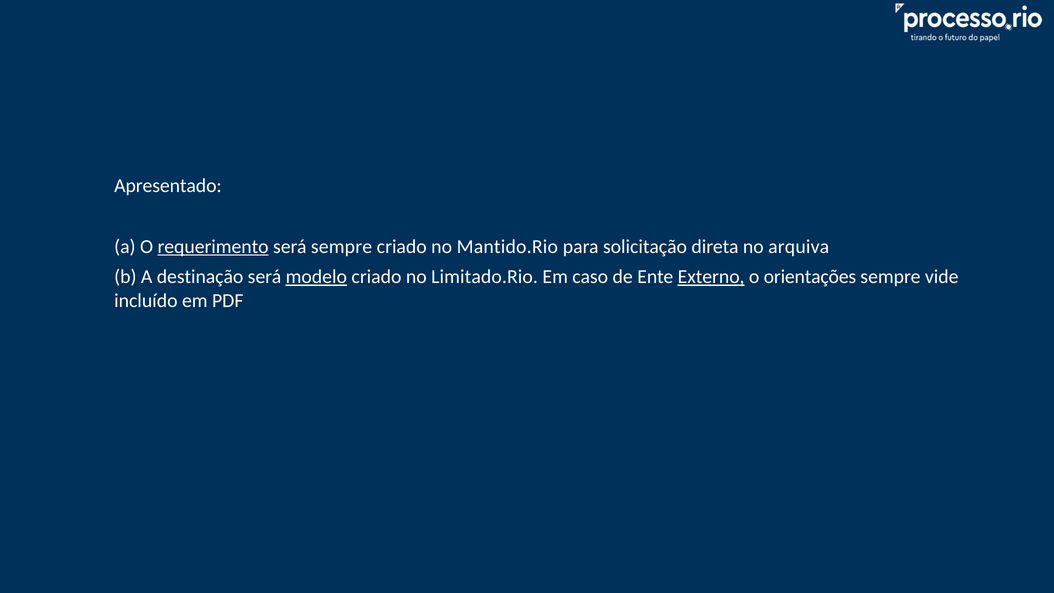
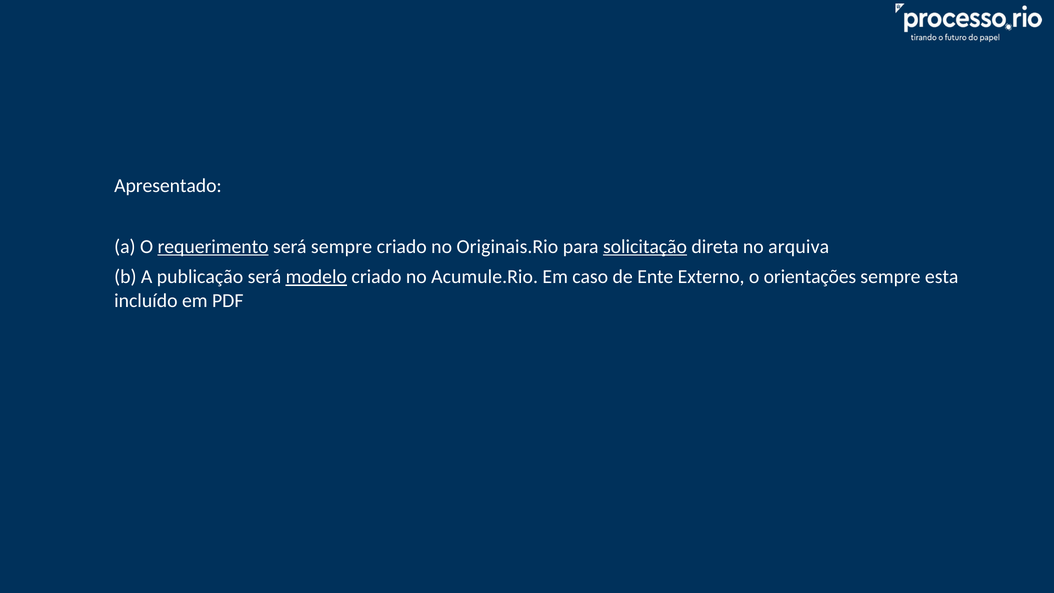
Mantido.Rio: Mantido.Rio -> Originais.Rio
solicitação underline: none -> present
destinação: destinação -> publicação
Limitado.Rio: Limitado.Rio -> Acumule.Rio
Externo underline: present -> none
vide: vide -> esta
